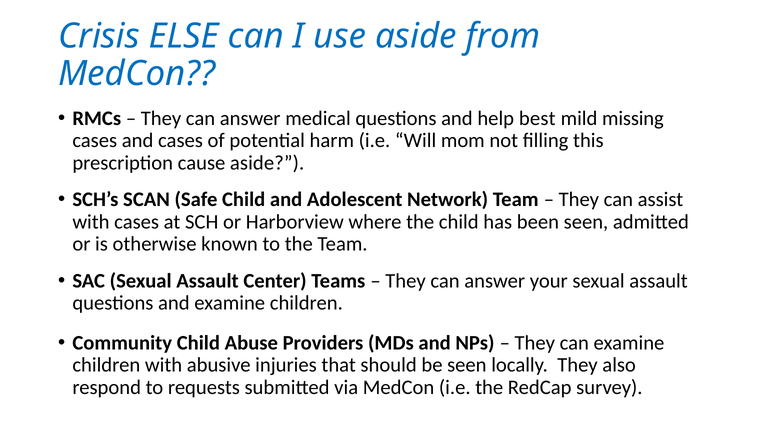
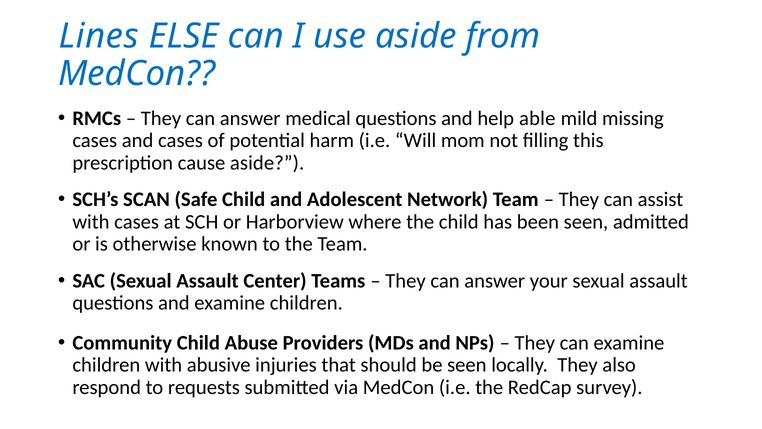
Crisis: Crisis -> Lines
best: best -> able
